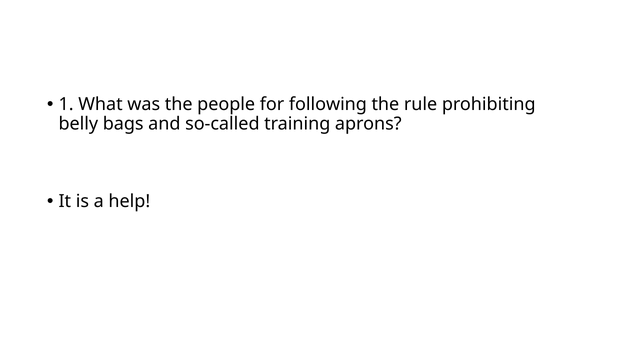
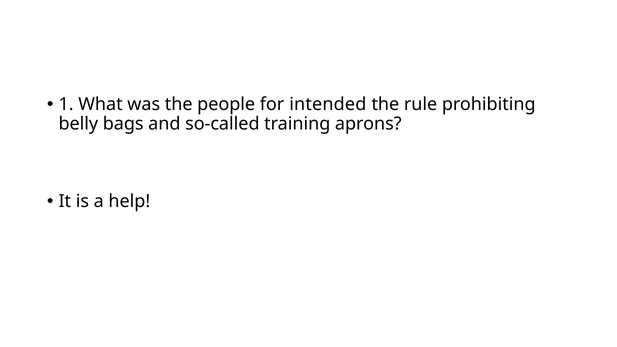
following: following -> intended
